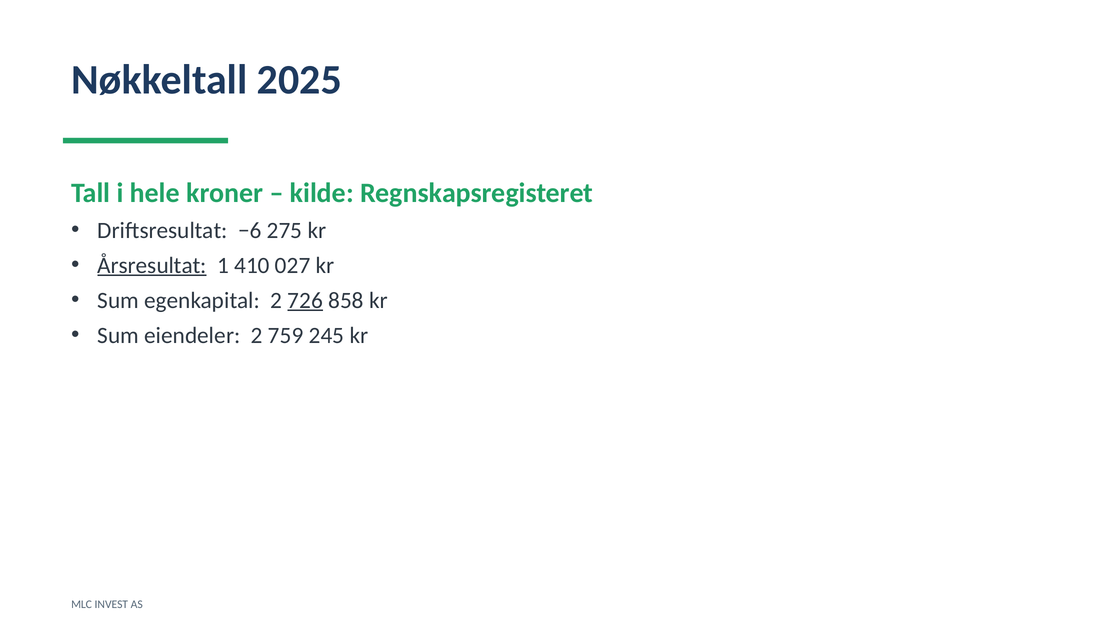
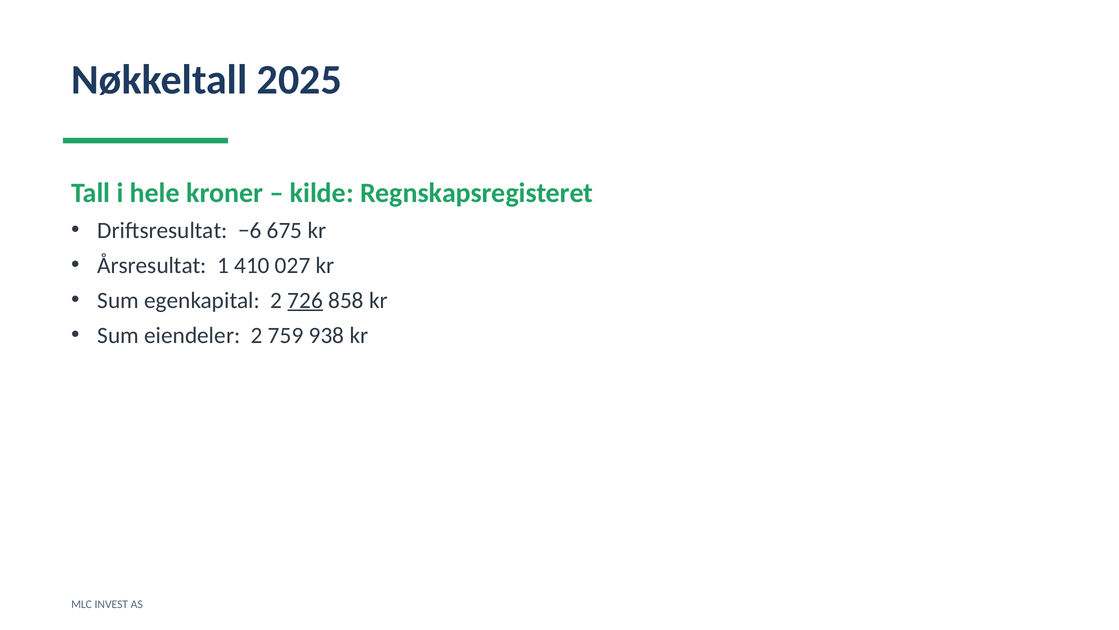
275: 275 -> 675
Årsresultat underline: present -> none
245: 245 -> 938
